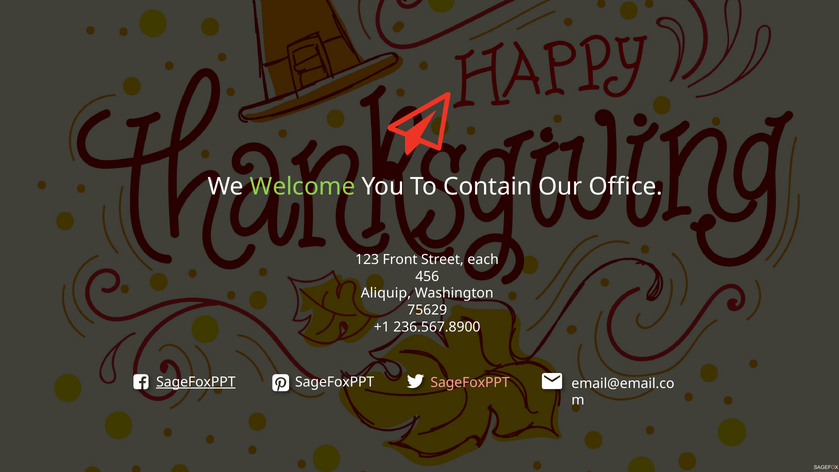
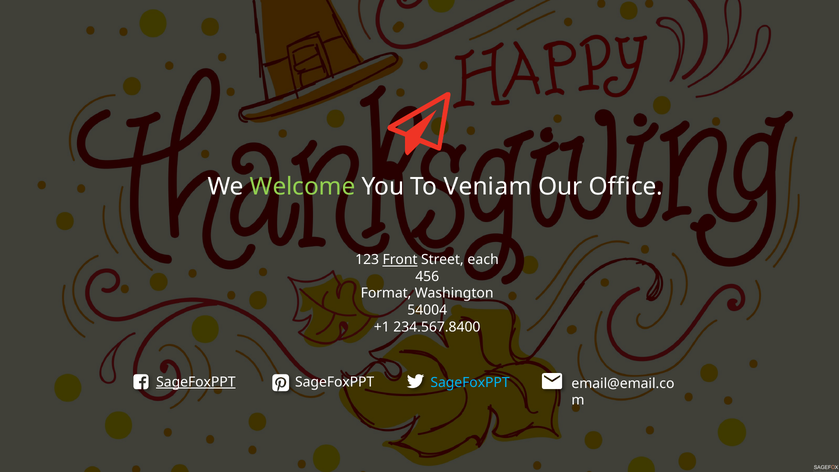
Contain: Contain -> Veniam
Front underline: none -> present
Aliquip: Aliquip -> Format
75629: 75629 -> 54004
236.567.8900: 236.567.8900 -> 234.567.8400
SageFoxPPT at (470, 382) colour: pink -> light blue
